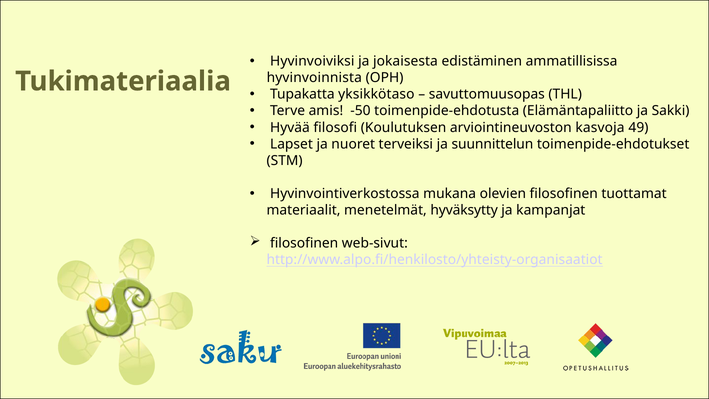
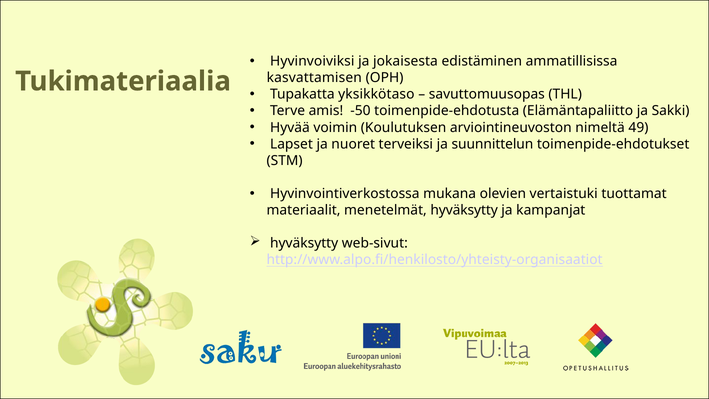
hyvinvoinnista: hyvinvoinnista -> kasvattamisen
filosofi: filosofi -> voimin
kasvoja: kasvoja -> nimeltä
olevien filosofinen: filosofinen -> vertaistuki
filosofinen at (304, 243): filosofinen -> hyväksytty
